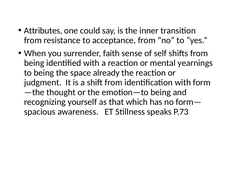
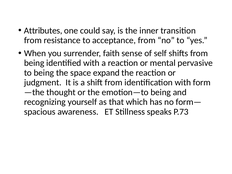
yearnings: yearnings -> pervasive
already: already -> expand
